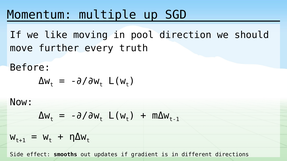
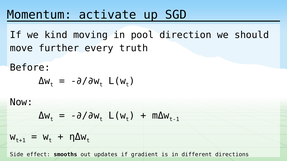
multiple: multiple -> activate
like: like -> kind
